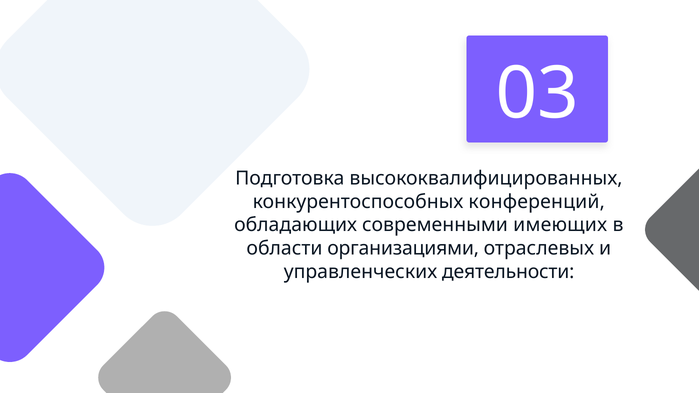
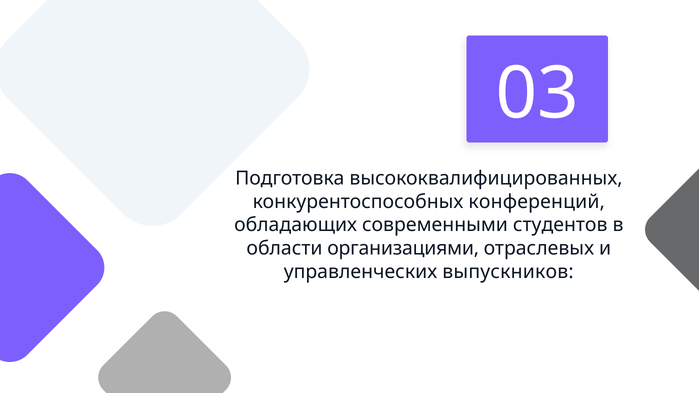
имеющих: имеющих -> студентов
деятельности: деятельности -> выпускников
